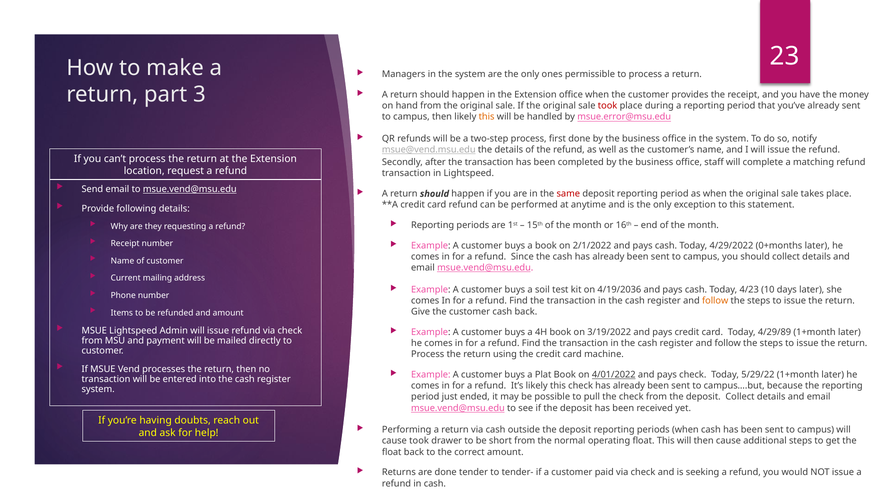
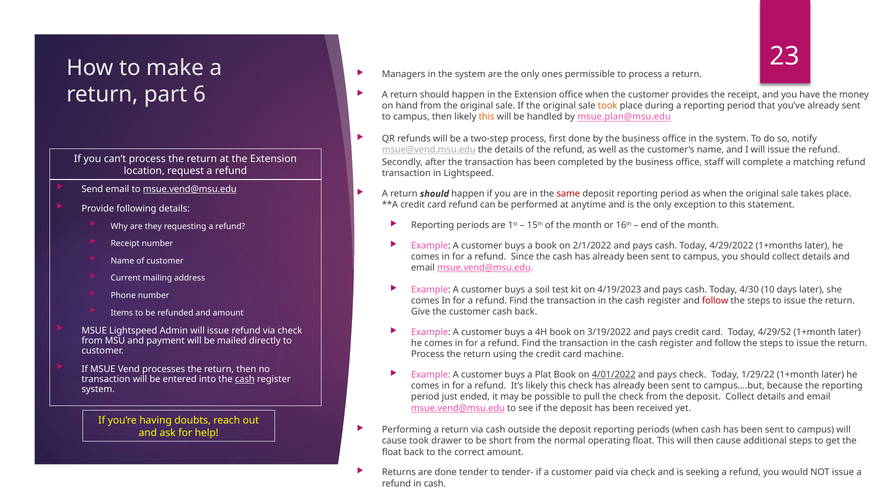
3: 3 -> 6
took at (608, 106) colour: red -> orange
msue.error@msu.edu: msue.error@msu.edu -> msue.plan@msu.edu
0+months: 0+months -> 1+months
4/19/2036: 4/19/2036 -> 4/19/2023
4/23: 4/23 -> 4/30
follow at (715, 301) colour: orange -> red
4/29/89: 4/29/89 -> 4/29/52
5/29/22: 5/29/22 -> 1/29/22
cash at (245, 379) underline: none -> present
